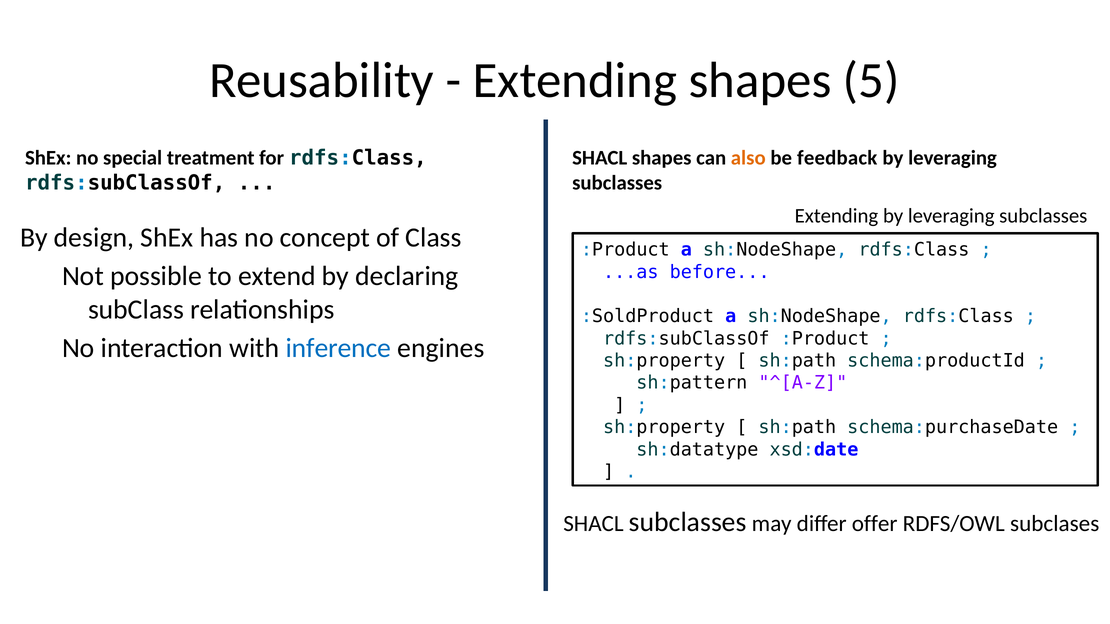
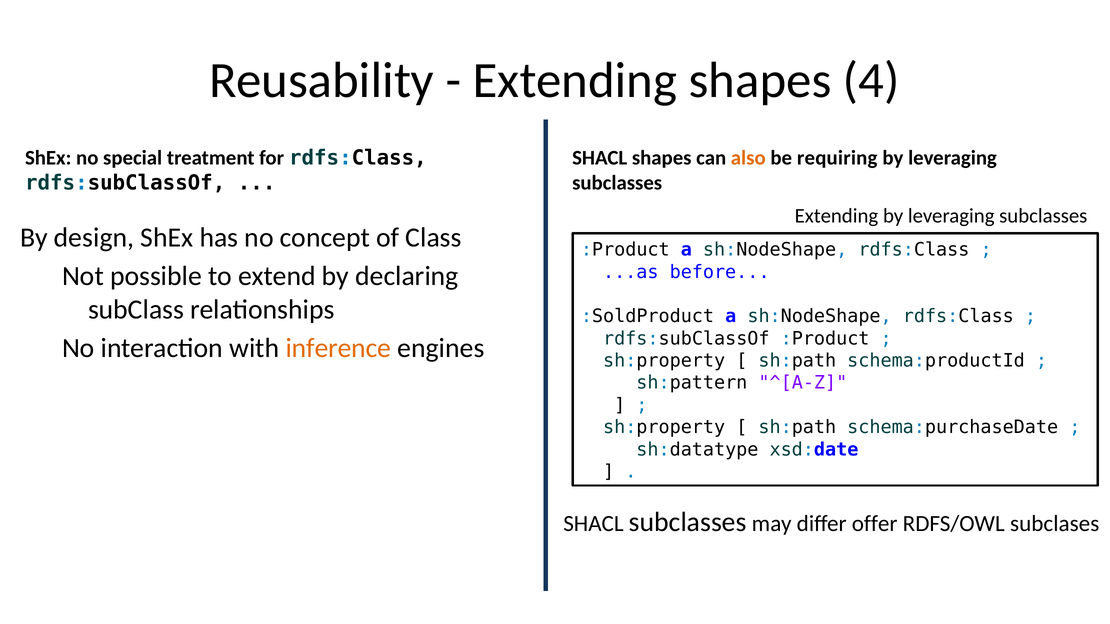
5: 5 -> 4
feedback: feedback -> requiring
inference colour: blue -> orange
